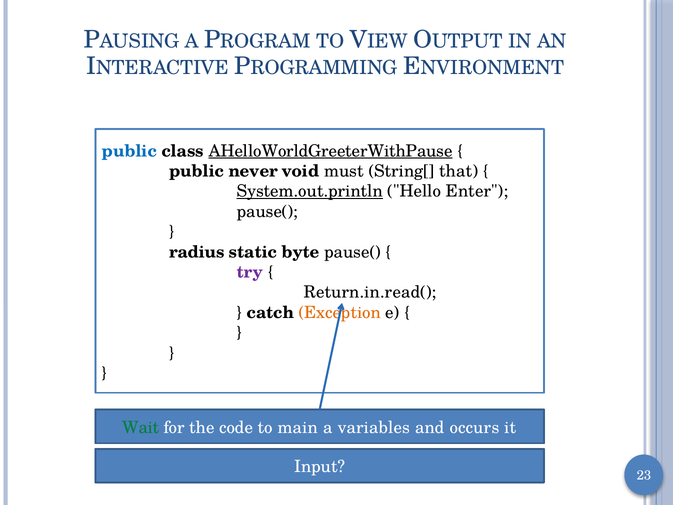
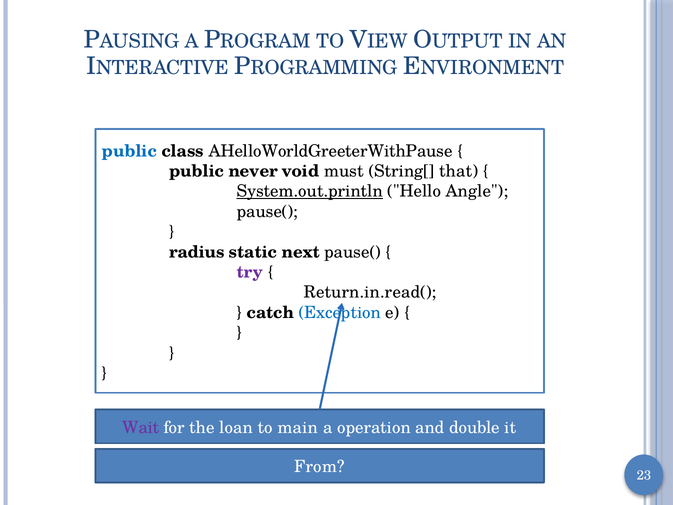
AHelloWorldGreeterWithPause underline: present -> none
Enter: Enter -> Angle
byte: byte -> next
Exception colour: orange -> blue
Wait colour: green -> purple
code: code -> loan
variables: variables -> operation
occurs: occurs -> double
Input: Input -> From
